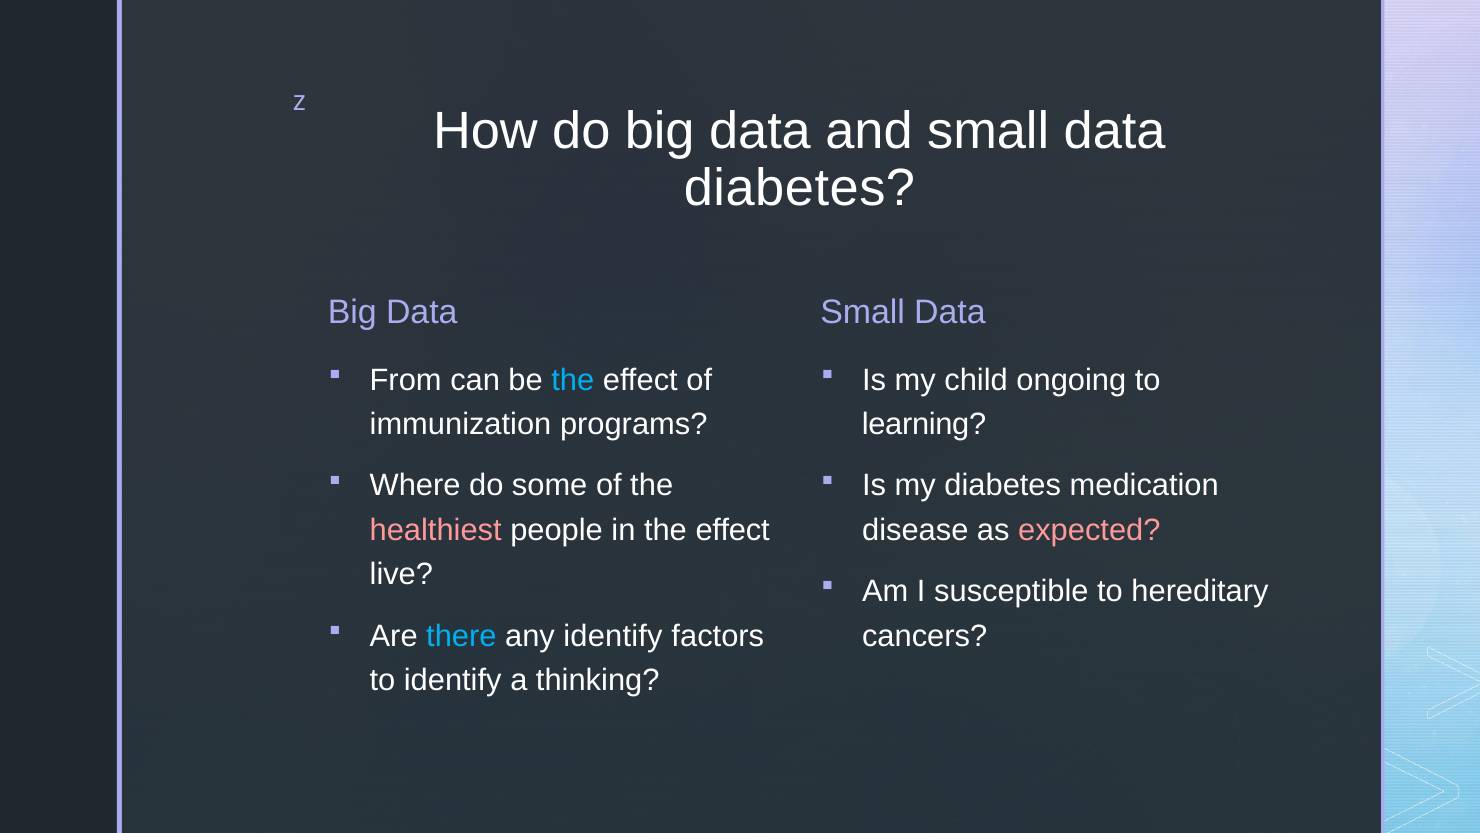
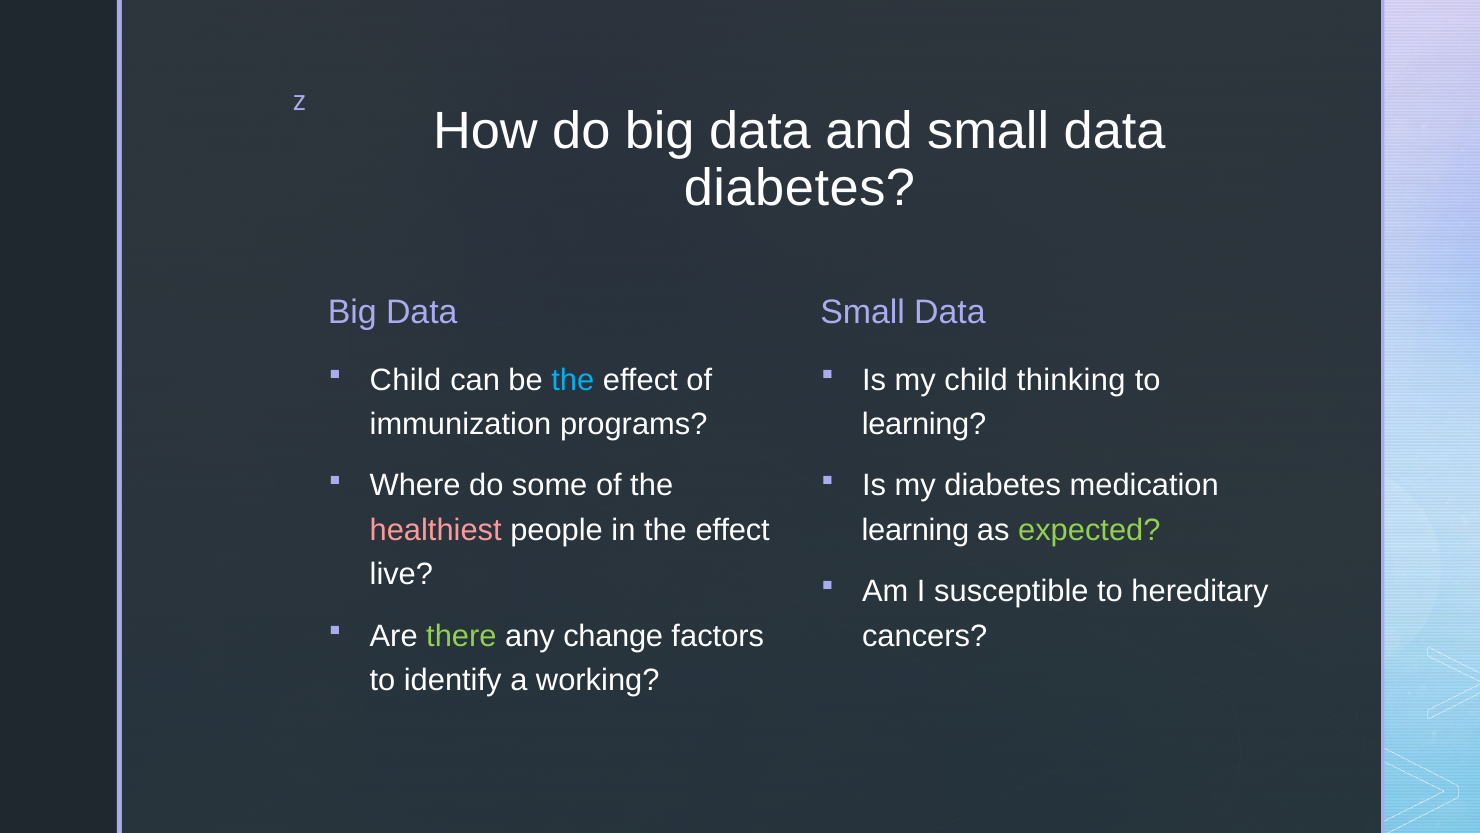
From at (406, 380): From -> Child
ongoing: ongoing -> thinking
disease at (915, 530): disease -> learning
expected colour: pink -> light green
there colour: light blue -> light green
any identify: identify -> change
thinking: thinking -> working
